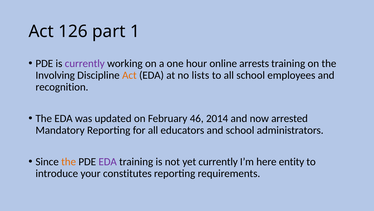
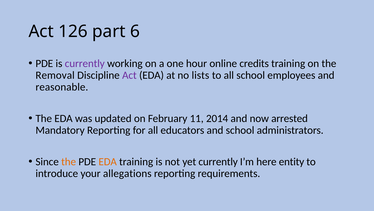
1: 1 -> 6
arrests: arrests -> credits
Involving: Involving -> Removal
Act at (129, 75) colour: orange -> purple
recognition: recognition -> reasonable
46: 46 -> 11
EDA at (108, 161) colour: purple -> orange
constitutes: constitutes -> allegations
